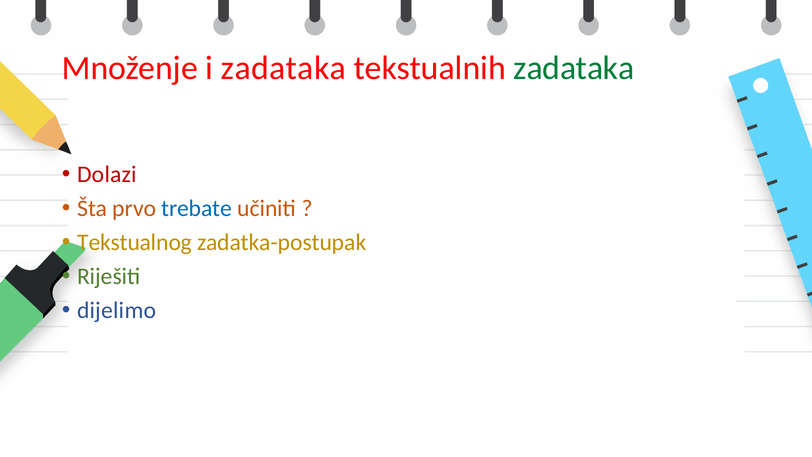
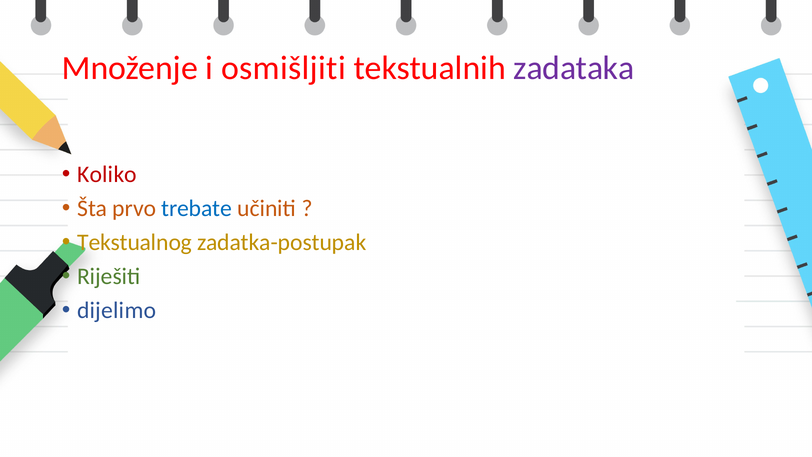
i zadataka: zadataka -> osmišljiti
zadataka at (574, 68) colour: green -> purple
Dolazi: Dolazi -> Koliko
